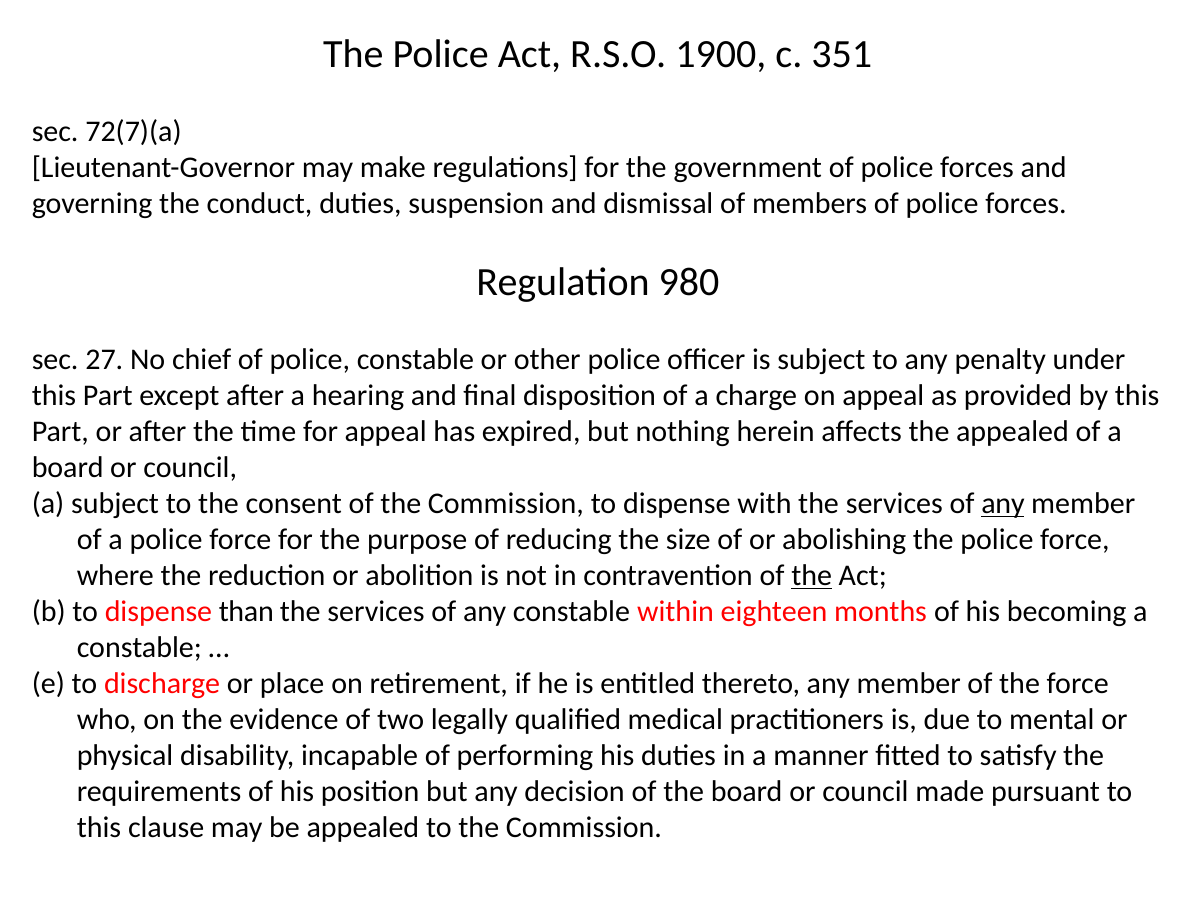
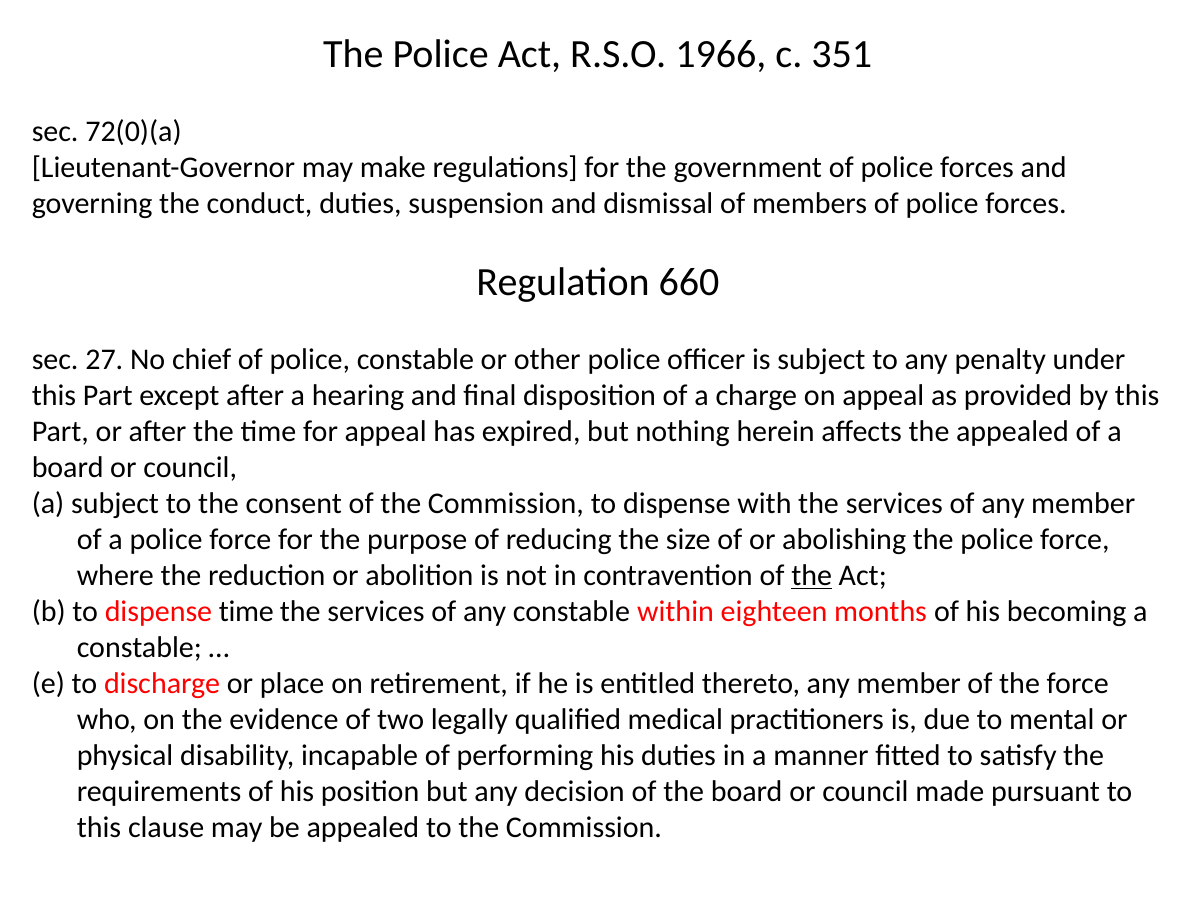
1900: 1900 -> 1966
72(7)(a: 72(7)(a -> 72(0)(a
980: 980 -> 660
any at (1003, 504) underline: present -> none
dispense than: than -> time
